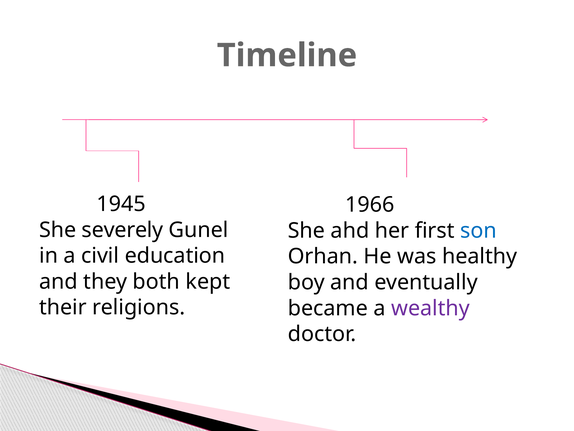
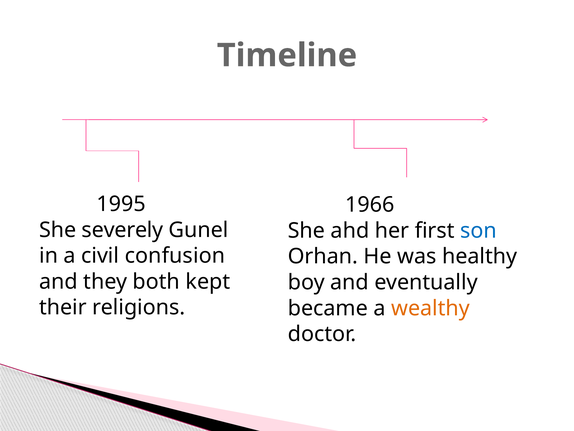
1945: 1945 -> 1995
education: education -> confusion
wealthy colour: purple -> orange
